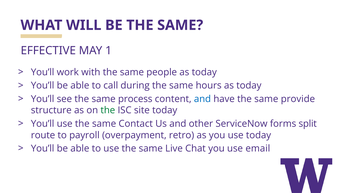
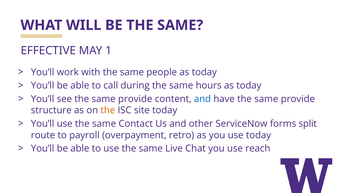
see the same process: process -> provide
the at (108, 110) colour: green -> orange
email: email -> reach
